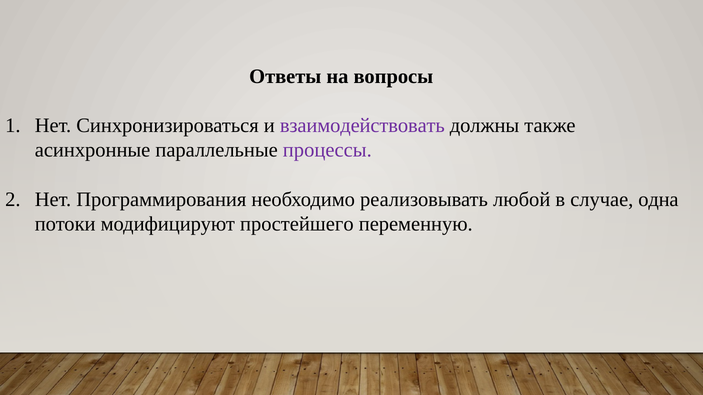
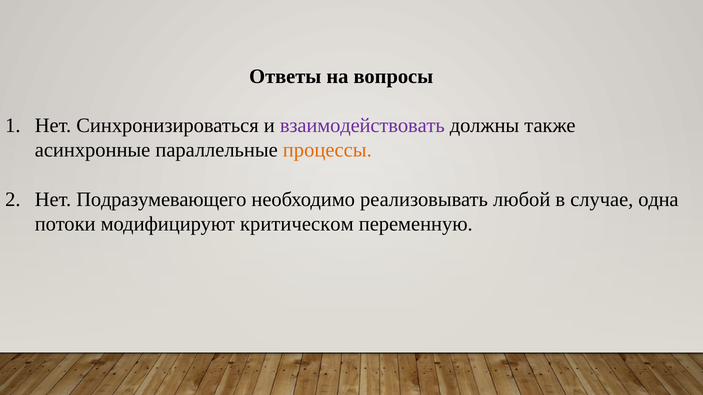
процессы colour: purple -> orange
Программирования: Программирования -> Подразумевающего
простейшего: простейшего -> критическом
